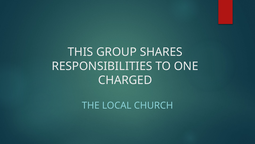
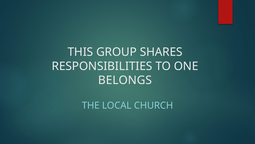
CHARGED: CHARGED -> BELONGS
